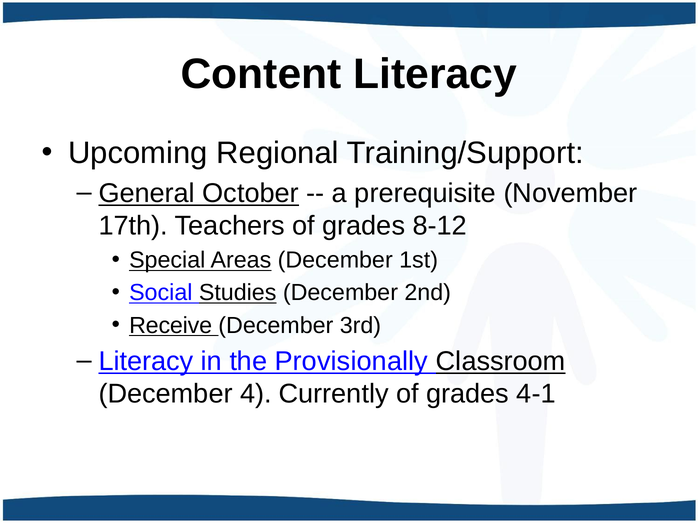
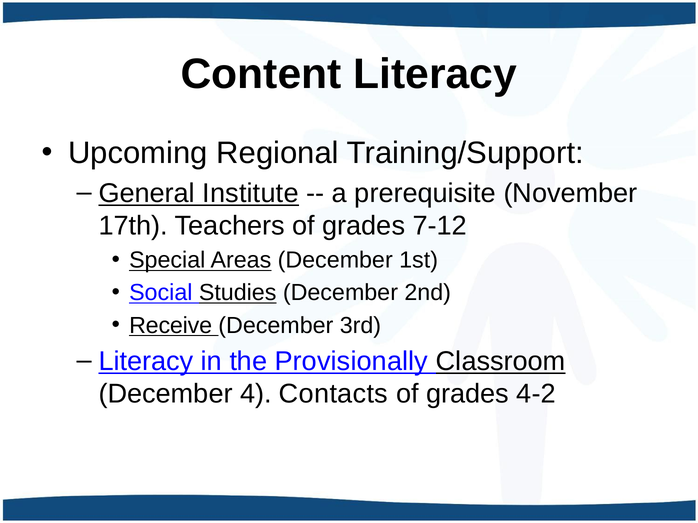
October: October -> Institute
8-12: 8-12 -> 7-12
Currently: Currently -> Contacts
4-1: 4-1 -> 4-2
